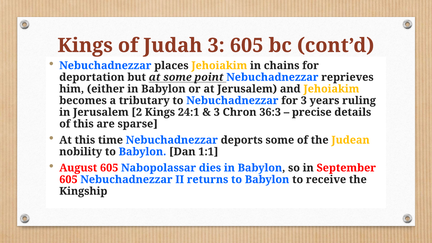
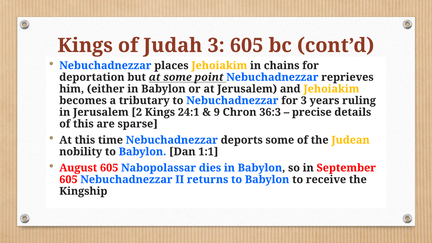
3 at (217, 112): 3 -> 9
